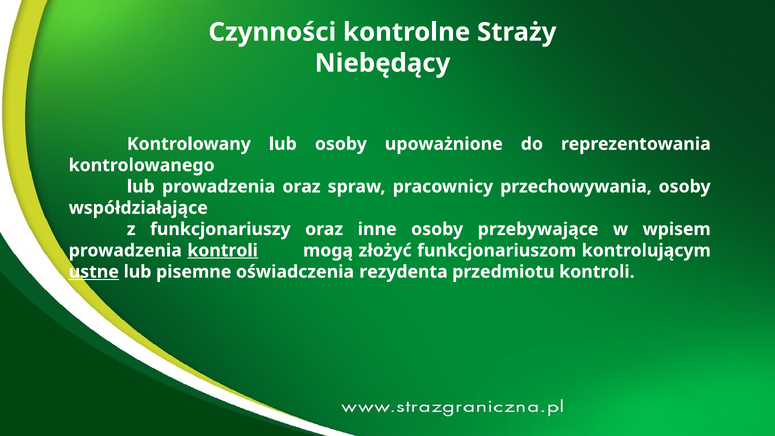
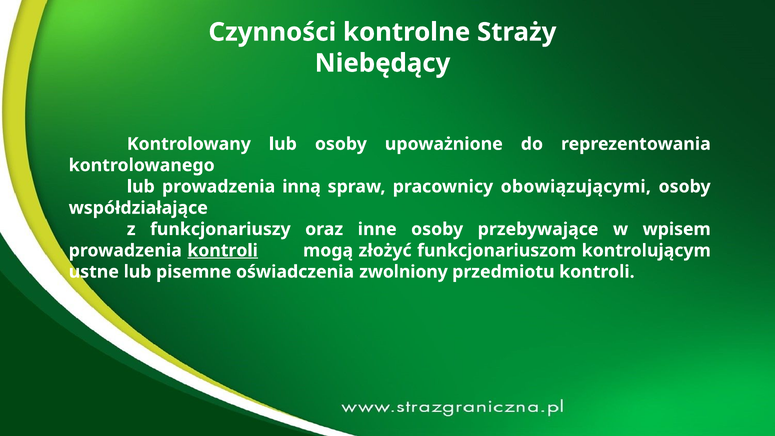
prowadzenia oraz: oraz -> inną
przechowywania: przechowywania -> obowiązującymi
ustne underline: present -> none
rezydenta: rezydenta -> zwolniony
